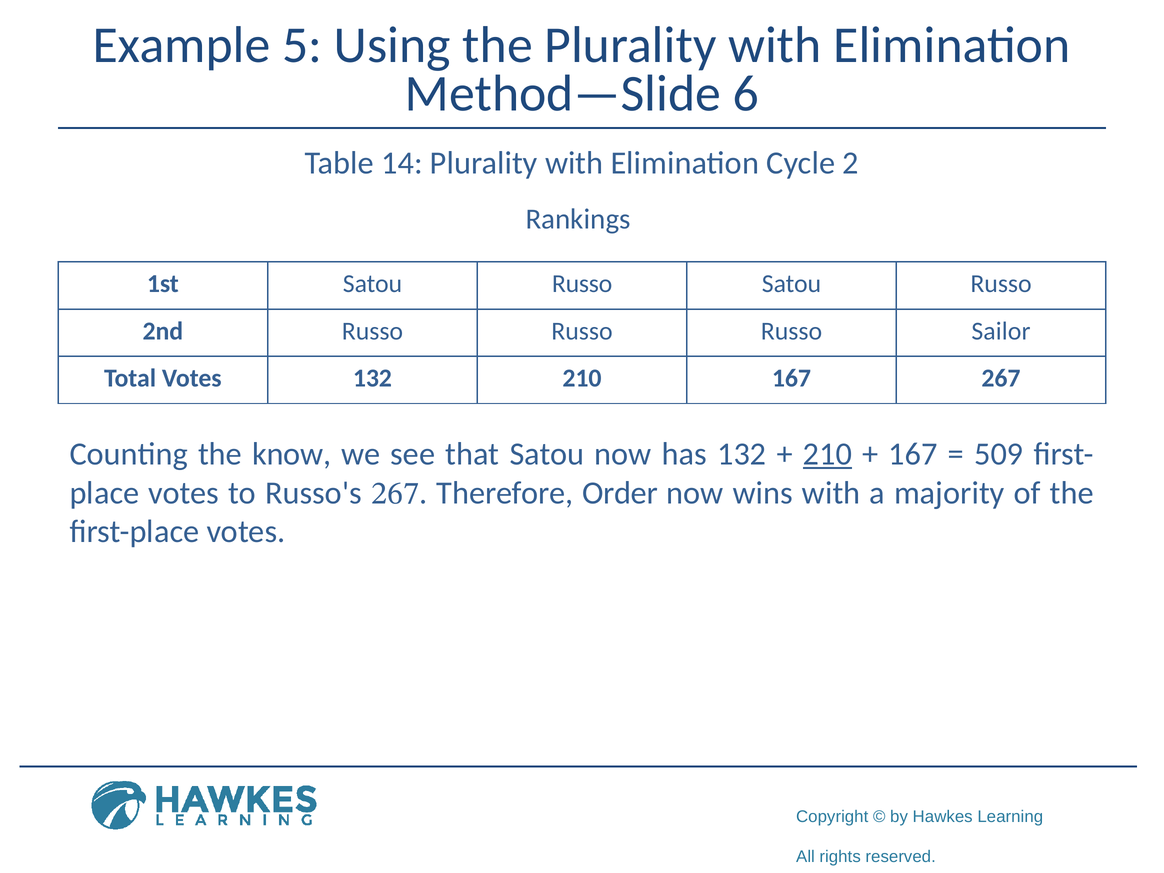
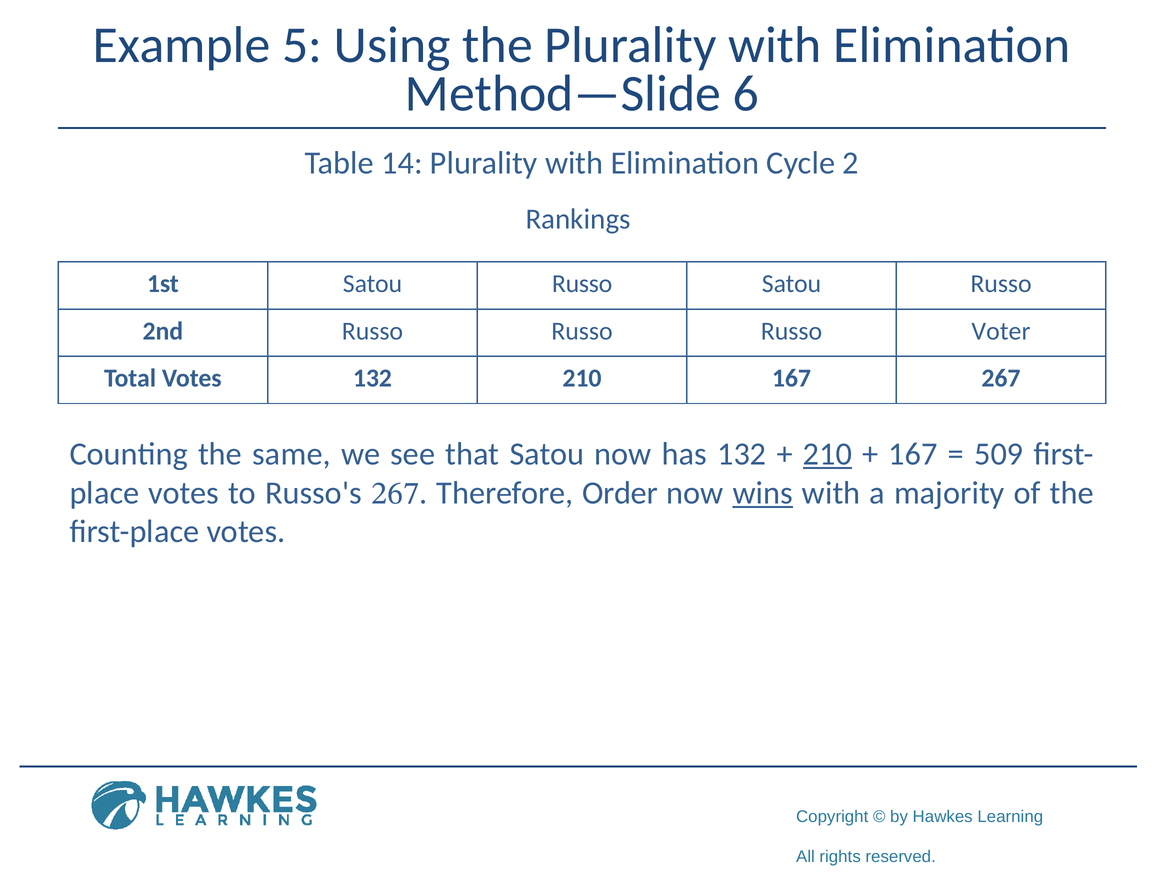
Sailor: Sailor -> Voter
know: know -> same
wins underline: none -> present
